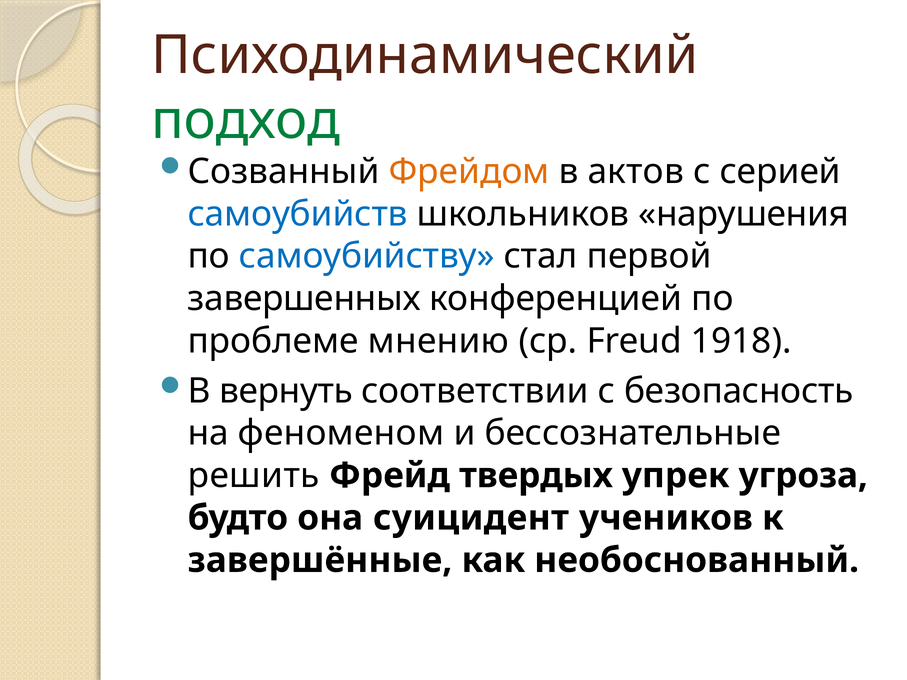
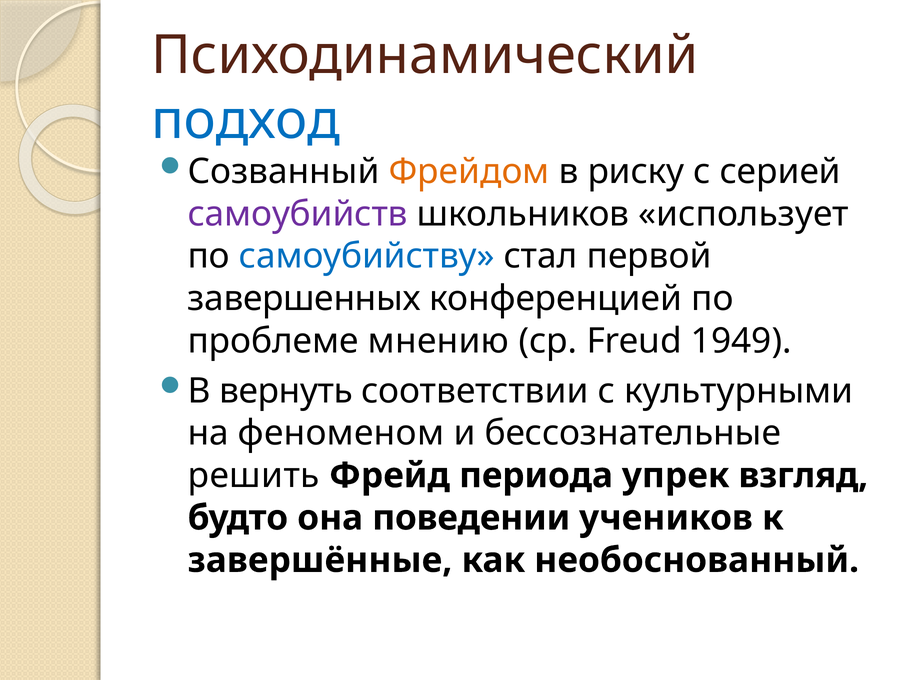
подход colour: green -> blue
актов: актов -> риску
самоубийств colour: blue -> purple
нарушения: нарушения -> использует
1918: 1918 -> 1949
безопасность: безопасность -> культурными
твердых: твердых -> периода
угроза: угроза -> взгляд
суицидент: суицидент -> поведении
